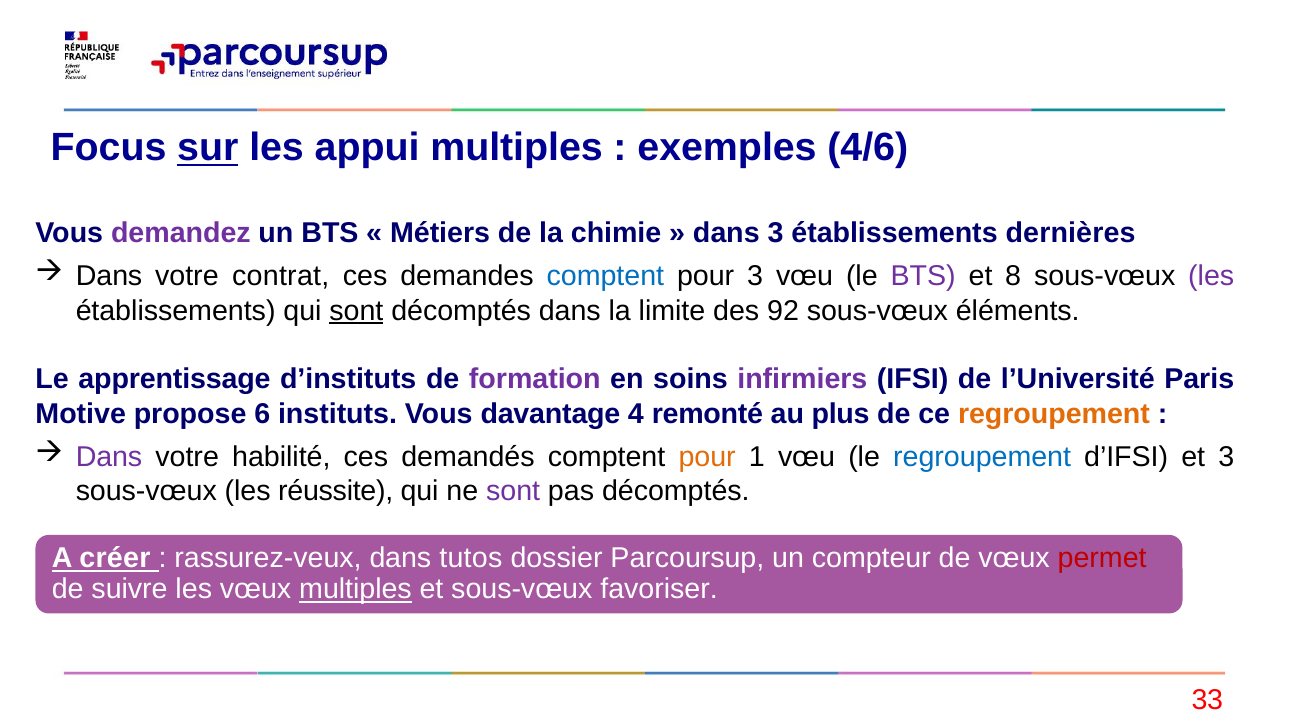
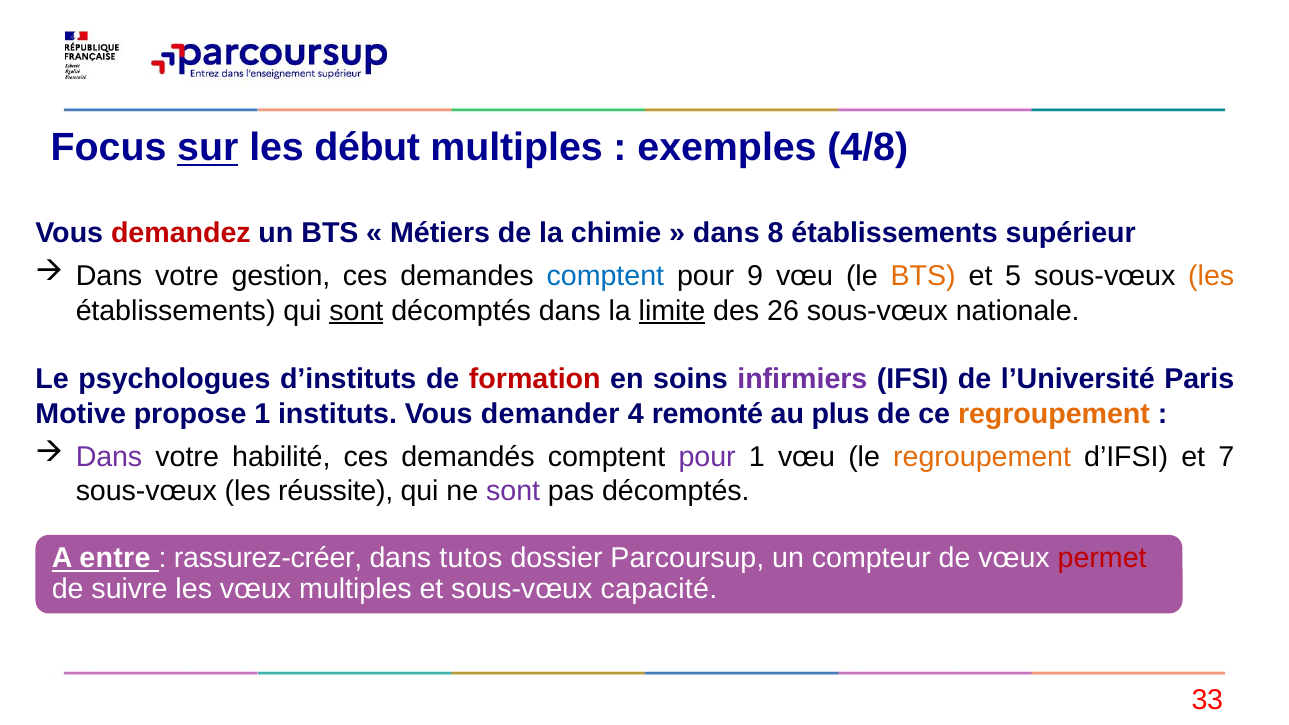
appui: appui -> début
4/6: 4/6 -> 4/8
demandez colour: purple -> red
dans 3: 3 -> 8
dernières: dernières -> supérieur
contrat: contrat -> gestion
pour 3: 3 -> 9
BTS at (923, 276) colour: purple -> orange
8: 8 -> 5
les at (1211, 276) colour: purple -> orange
limite underline: none -> present
92: 92 -> 26
éléments: éléments -> nationale
apprentissage: apprentissage -> psychologues
formation colour: purple -> red
propose 6: 6 -> 1
davantage: davantage -> demander
pour at (707, 457) colour: orange -> purple
regroupement at (982, 457) colour: blue -> orange
et 3: 3 -> 7
créer: créer -> entre
rassurez-veux: rassurez-veux -> rassurez-créer
multiples at (355, 589) underline: present -> none
favoriser: favoriser -> capacité
